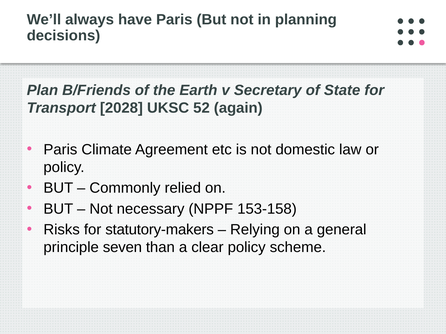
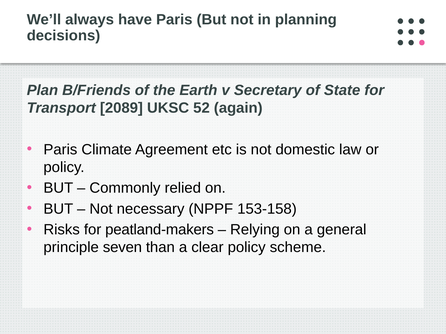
2028: 2028 -> 2089
statutory-makers: statutory-makers -> peatland-makers
